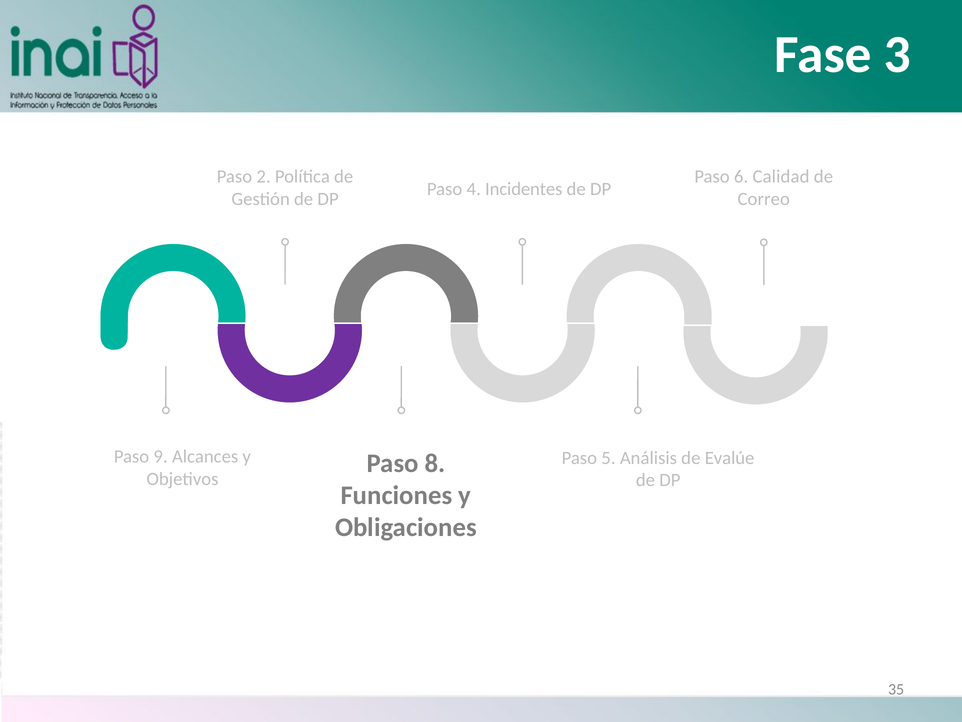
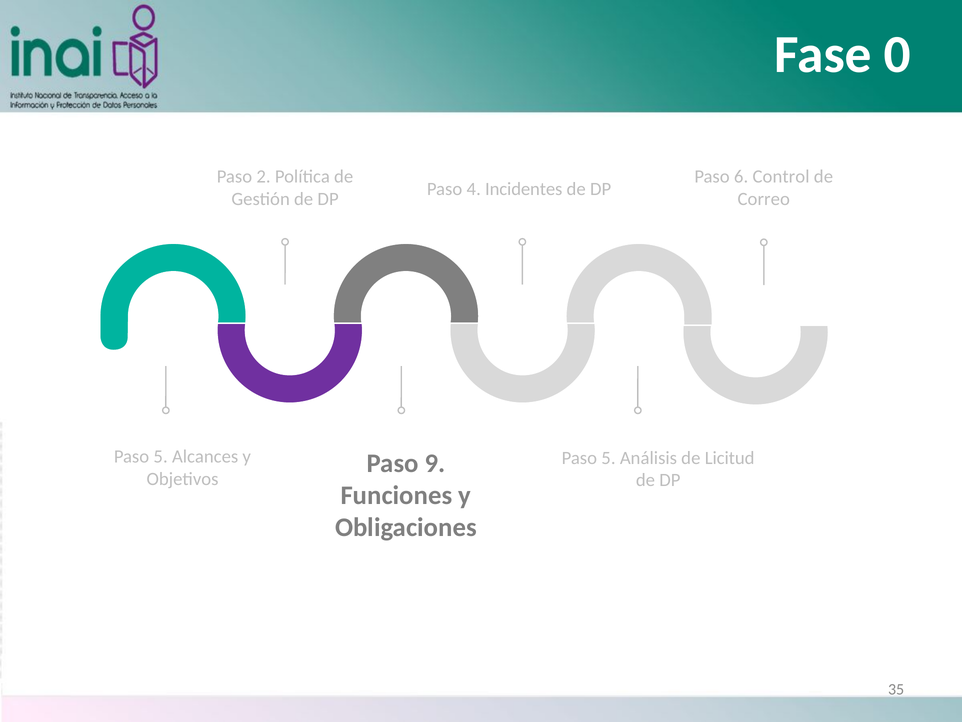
3: 3 -> 0
Calidad: Calidad -> Control
9 at (161, 456): 9 -> 5
Evalúe: Evalúe -> Licitud
8: 8 -> 9
